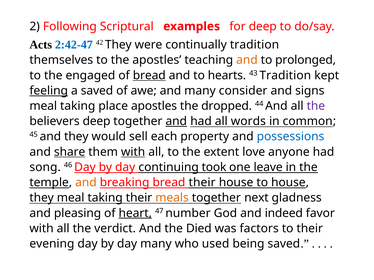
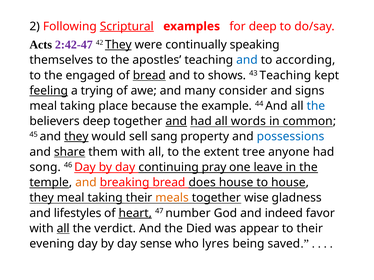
Scriptural underline: none -> present
2:42-47 colour: blue -> purple
They at (118, 45) underline: none -> present
continually tradition: tradition -> speaking
and at (247, 60) colour: orange -> blue
prolonged: prolonged -> according
hearts: hearts -> shows
43 Tradition: Tradition -> Teaching
a saved: saved -> trying
place apostles: apostles -> because
dropped: dropped -> example
the at (316, 106) colour: purple -> blue
they at (76, 137) underline: none -> present
each: each -> sang
with at (133, 152) underline: present -> none
love: love -> tree
took: took -> pray
bread their: their -> does
next: next -> wise
pleasing: pleasing -> lifestyles
all at (63, 229) underline: none -> present
factors: factors -> appear
day many: many -> sense
used: used -> lyres
